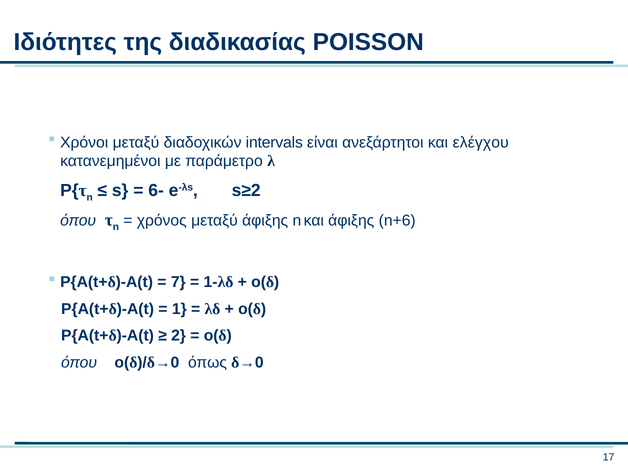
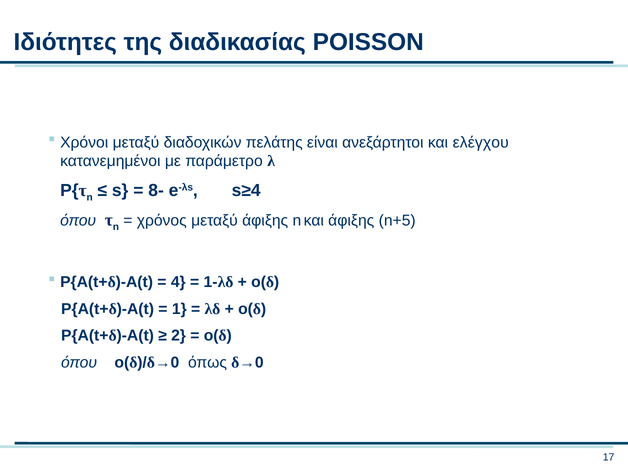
intervals: intervals -> πελάτης
6-: 6- -> 8-
s≥2: s≥2 -> s≥4
n+6: n+6 -> n+5
7: 7 -> 4
